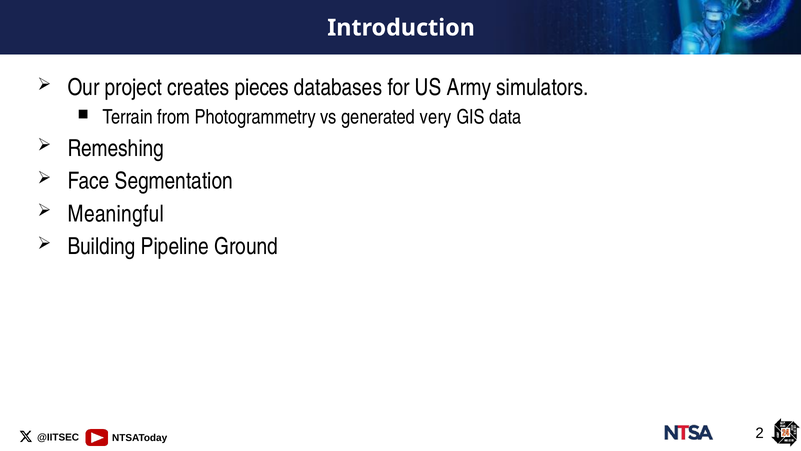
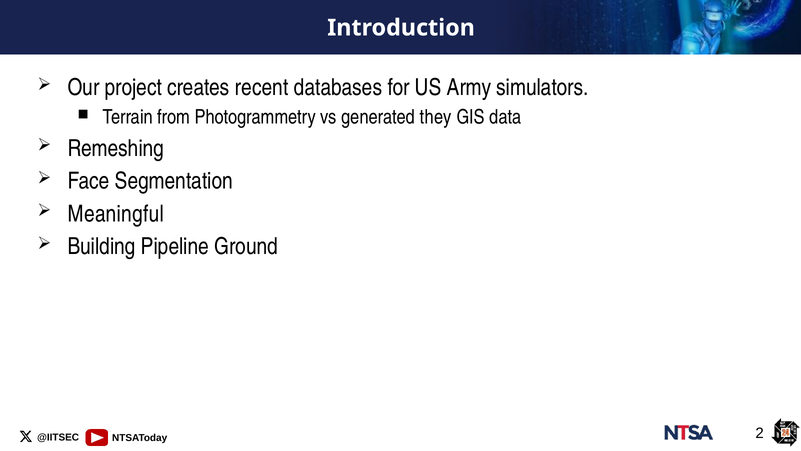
pieces: pieces -> recent
very: very -> they
